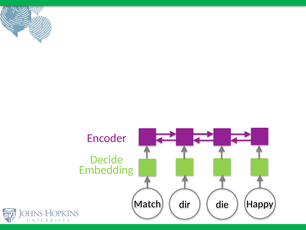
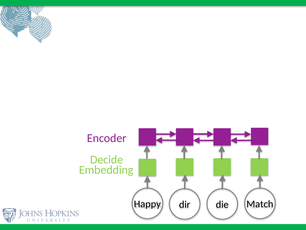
Match: Match -> Happy
Happy: Happy -> Match
